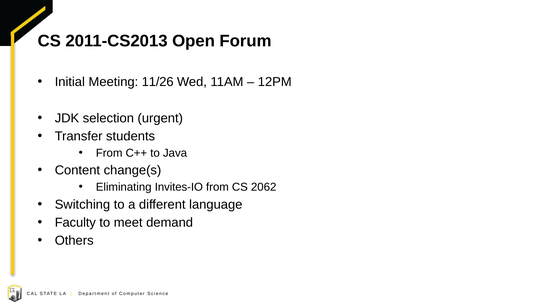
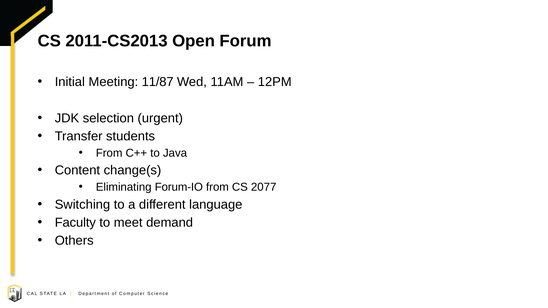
11/26: 11/26 -> 11/87
Invites-IO: Invites-IO -> Forum-IO
2062: 2062 -> 2077
